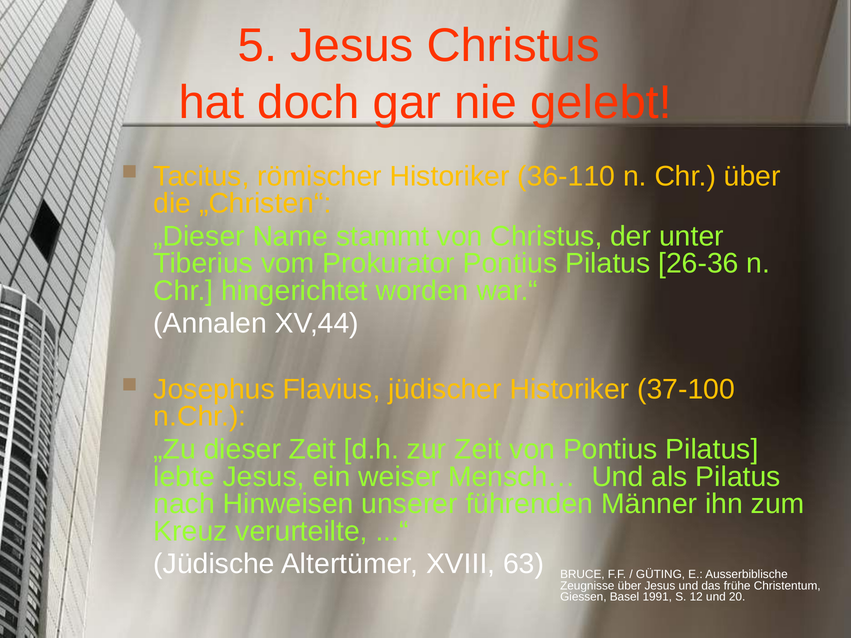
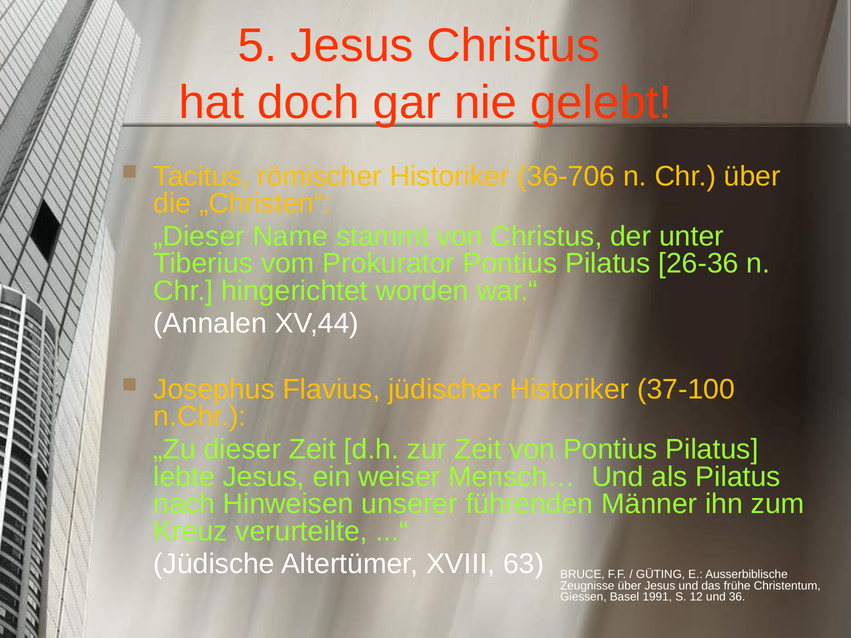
36-110: 36-110 -> 36-706
20: 20 -> 36
